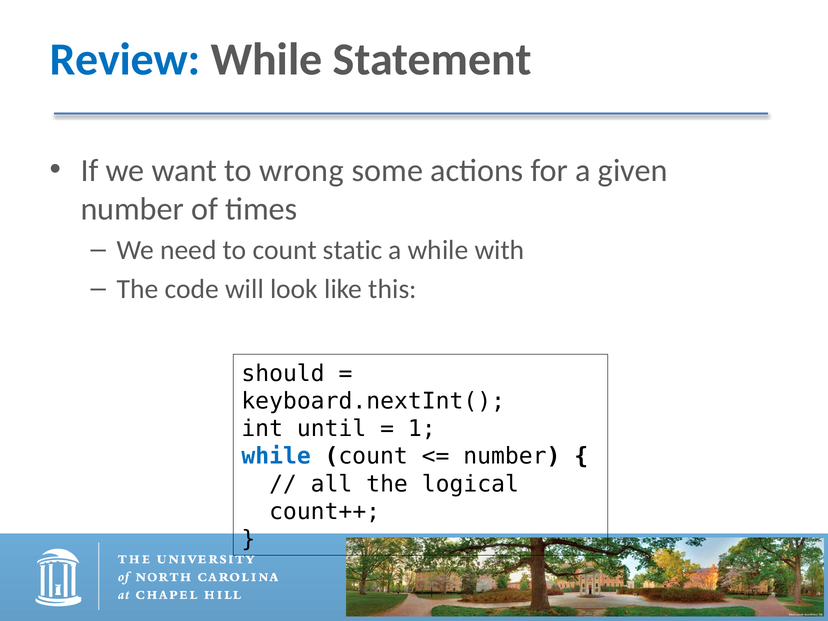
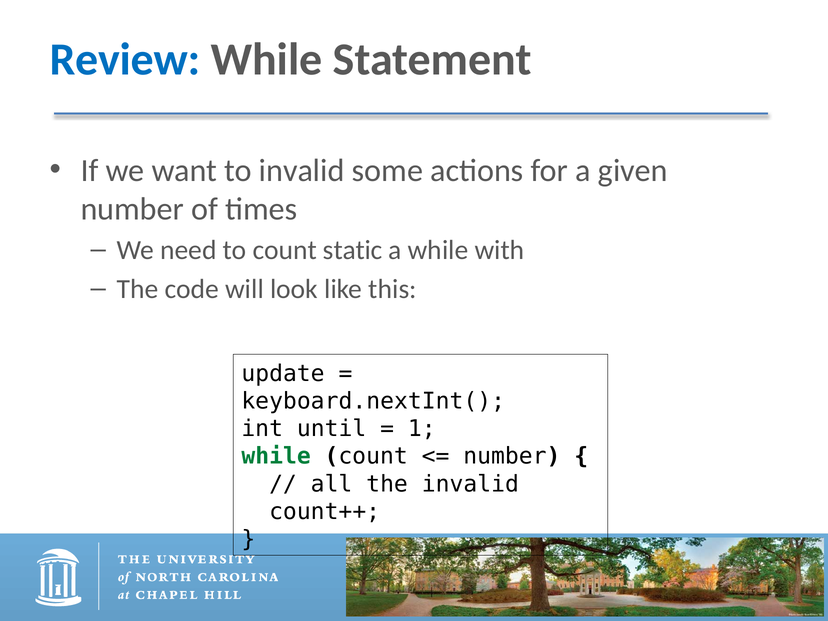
to wrong: wrong -> invalid
should: should -> update
while at (276, 456) colour: blue -> green
the logical: logical -> invalid
